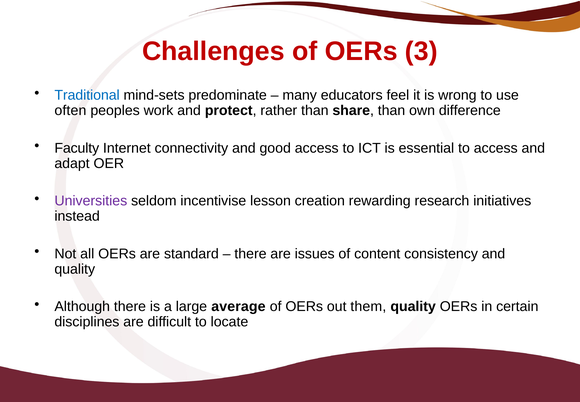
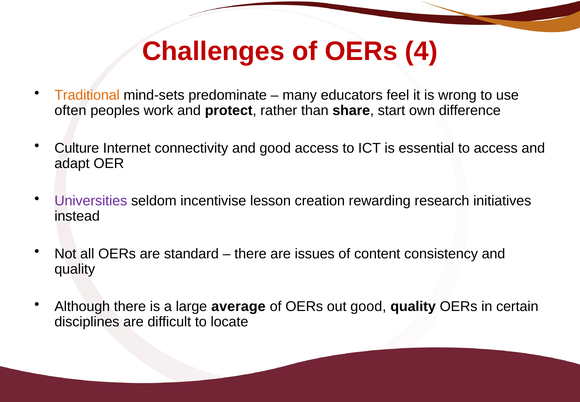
3: 3 -> 4
Traditional colour: blue -> orange
share than: than -> start
Faculty: Faculty -> Culture
out them: them -> good
